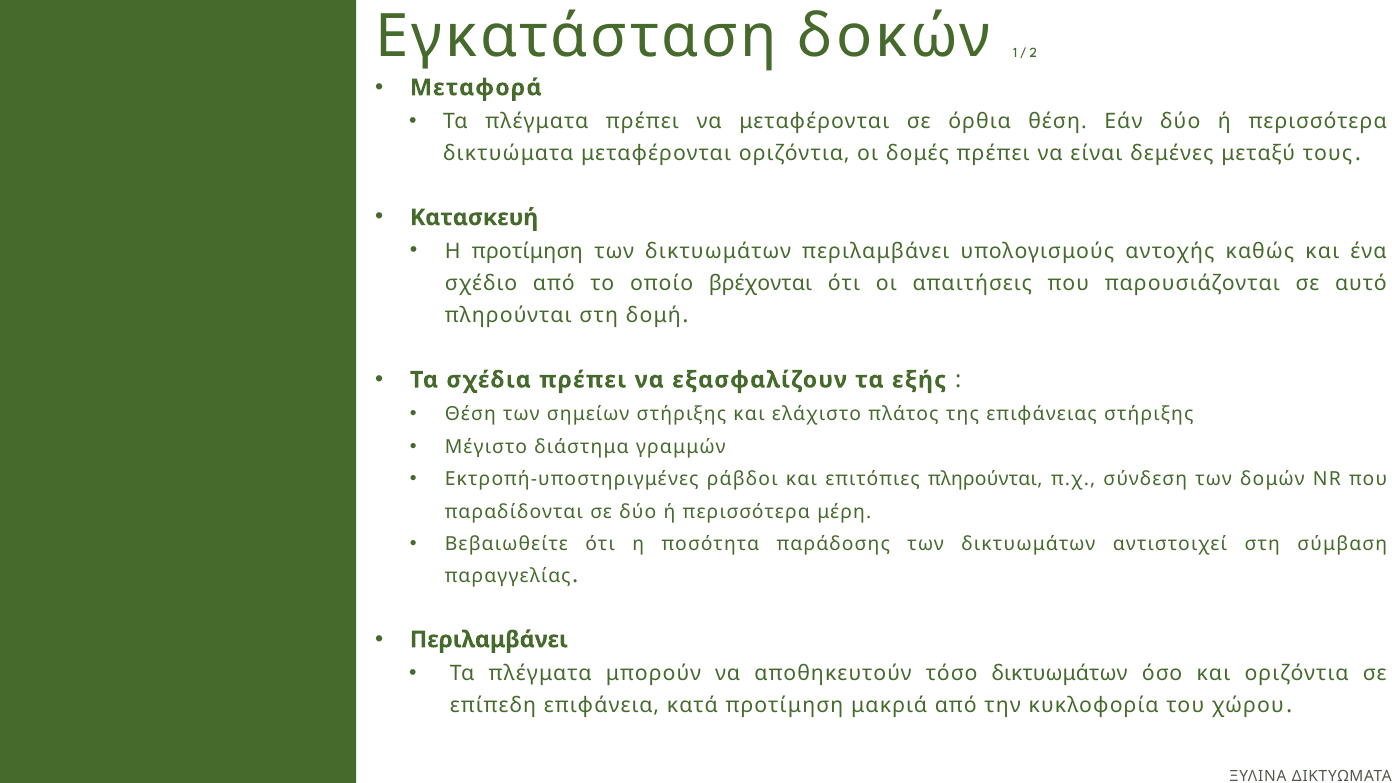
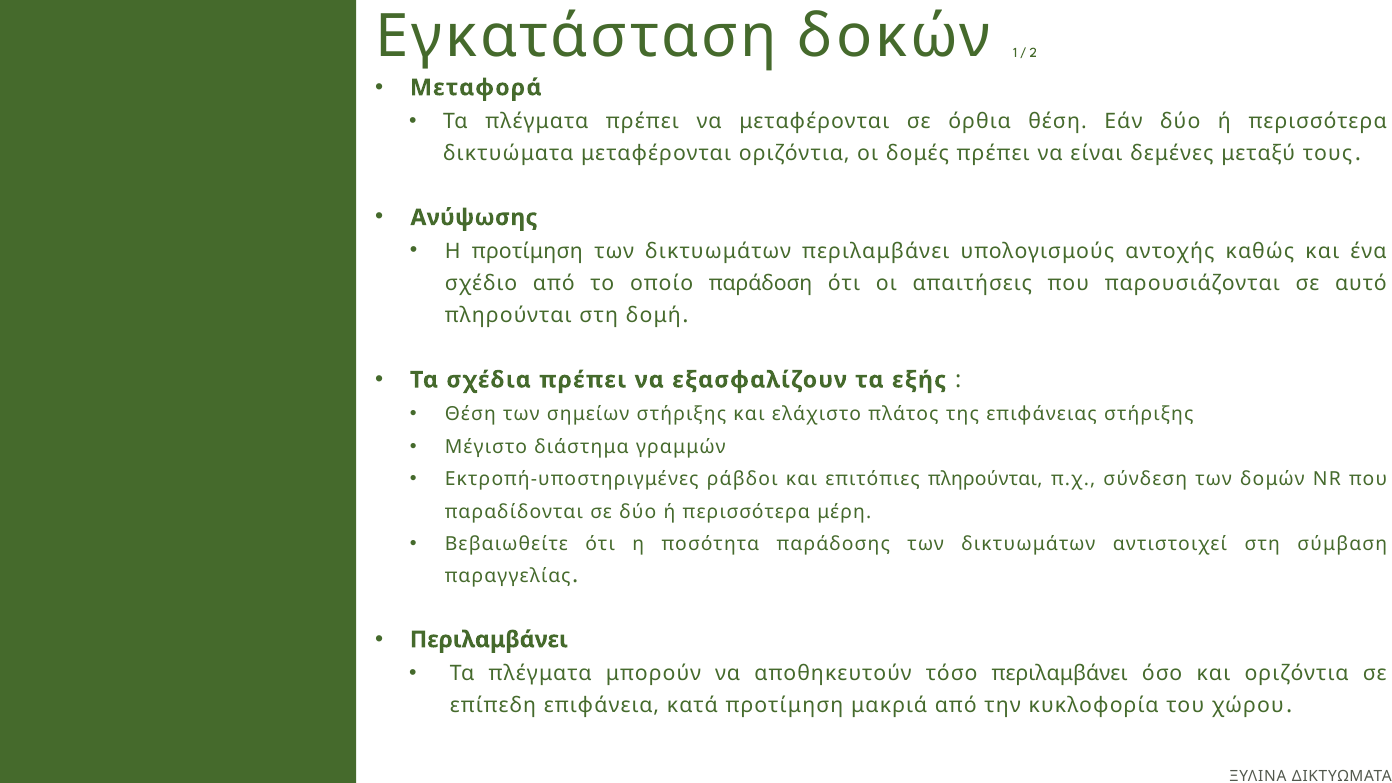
Κατασκευή: Κατασκευή -> Ανύψωσης
βρέχονται: βρέχονται -> παράδοση
τόσο δικτυωμάτων: δικτυωμάτων -> περιλαμβάνει
